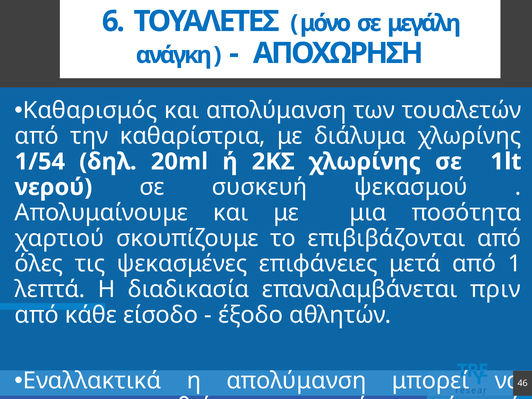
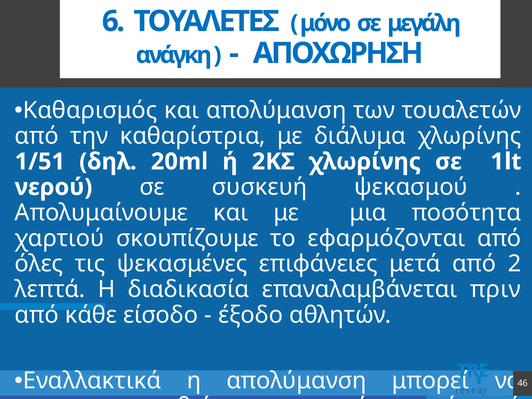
1/54: 1/54 -> 1/51
επιβιβάζονται: επιβιβάζονται -> εφαρμόζονται
1: 1 -> 2
